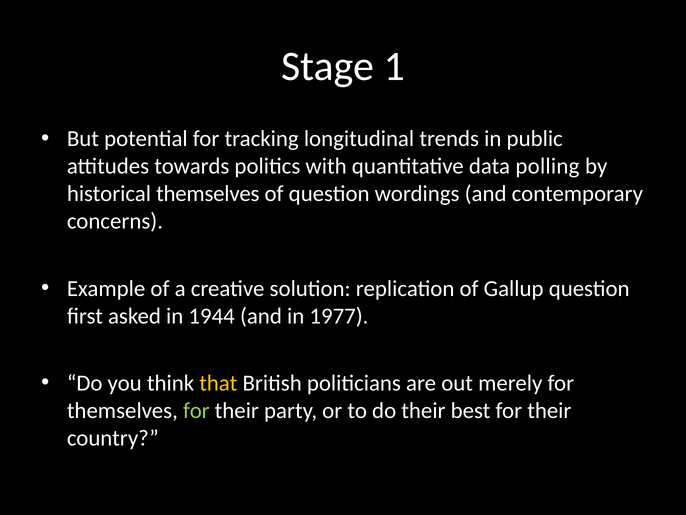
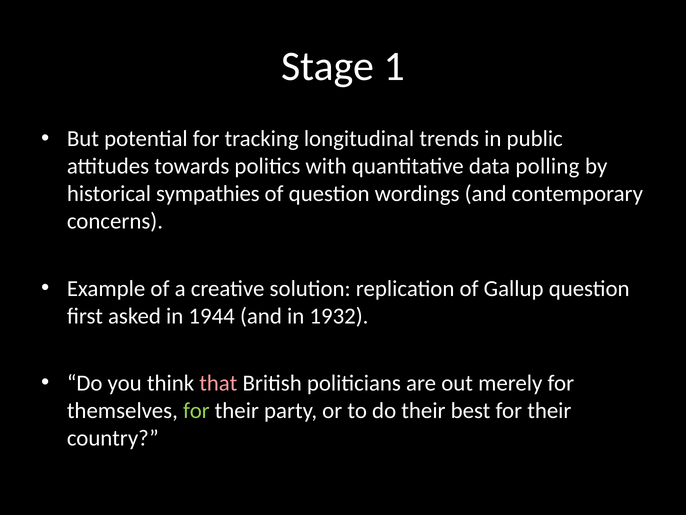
historical themselves: themselves -> sympathies
1977: 1977 -> 1932
that colour: yellow -> pink
